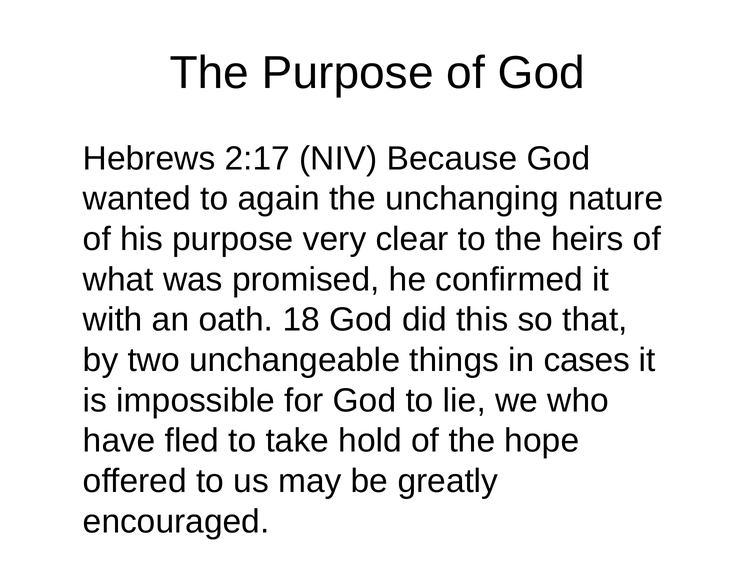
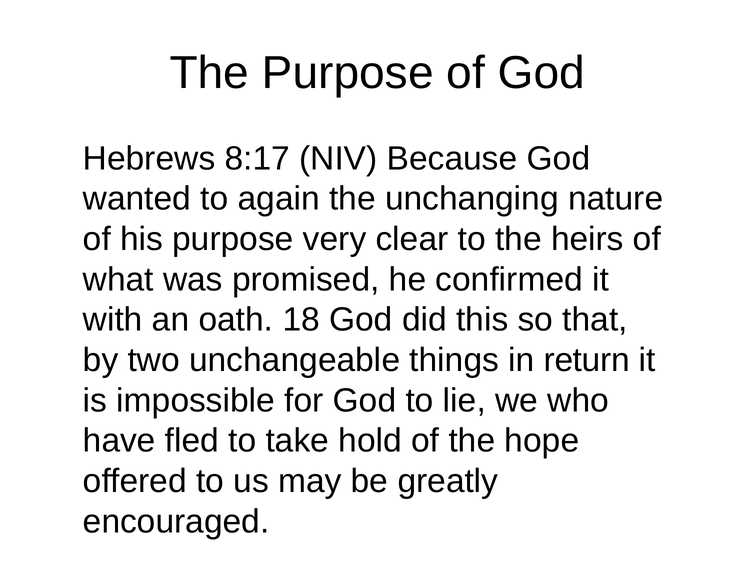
2:17: 2:17 -> 8:17
cases: cases -> return
